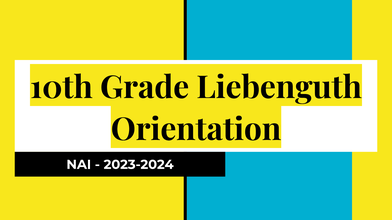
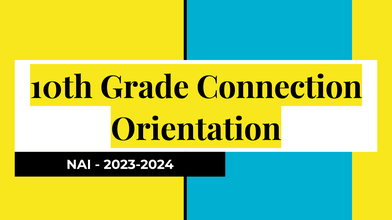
Liebenguth: Liebenguth -> Connection
